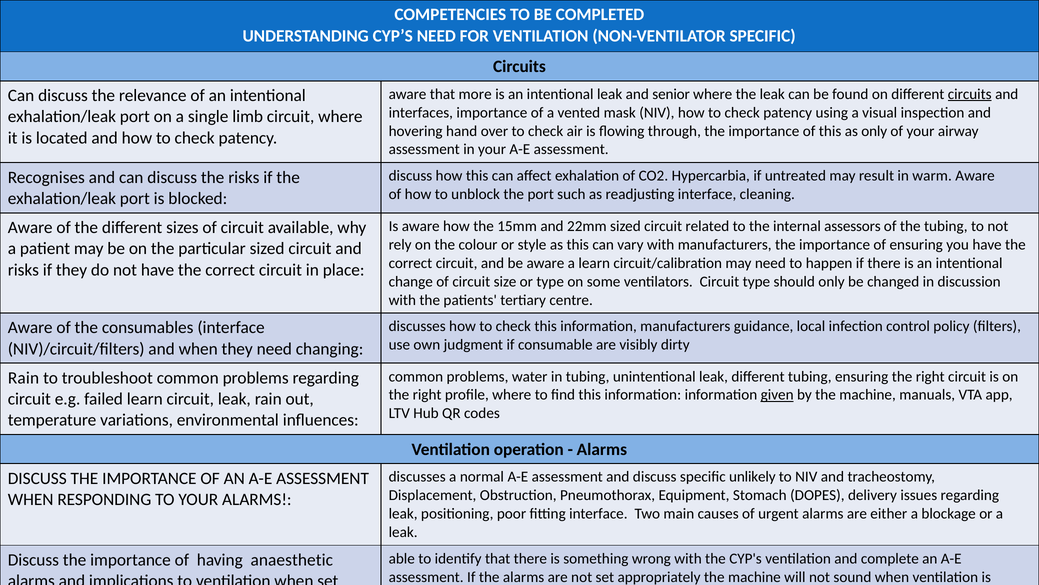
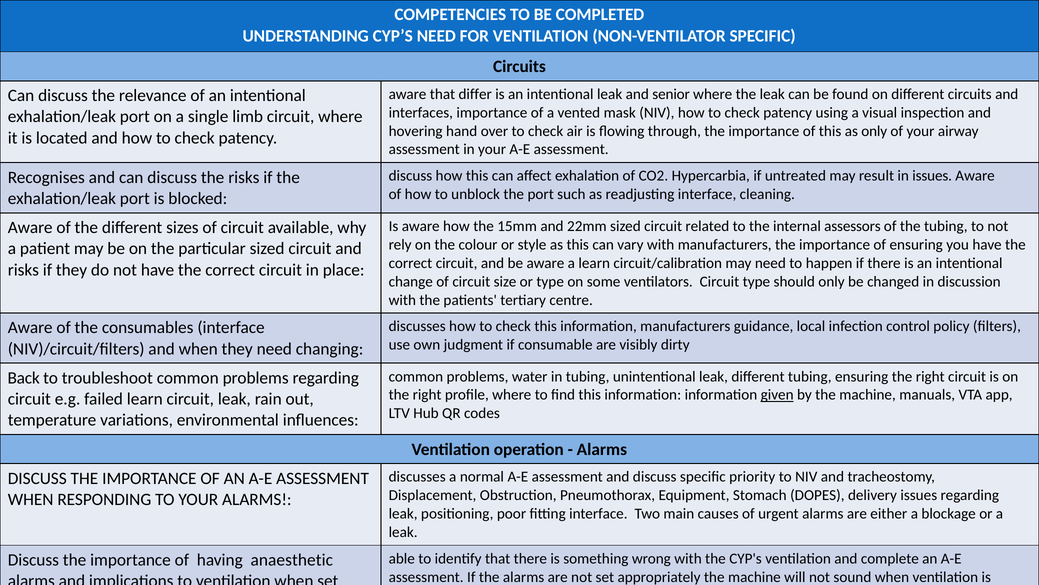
more: more -> differ
circuits at (970, 94) underline: present -> none
in warm: warm -> issues
Rain at (23, 378): Rain -> Back
unlikely: unlikely -> priority
